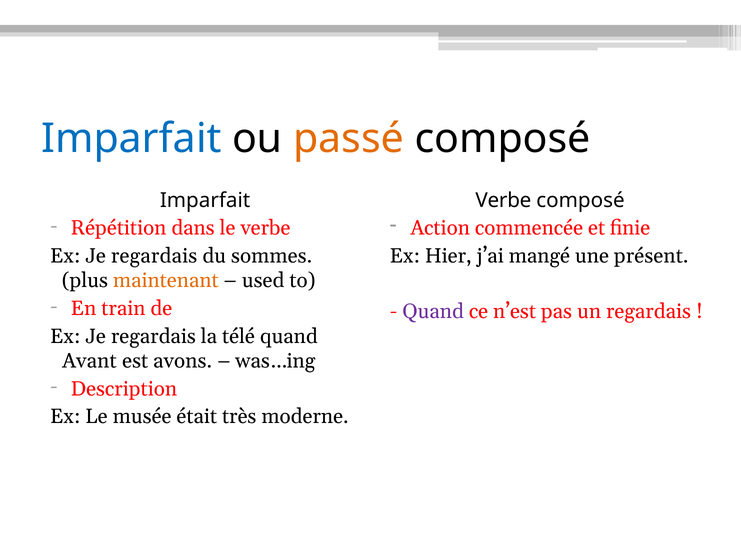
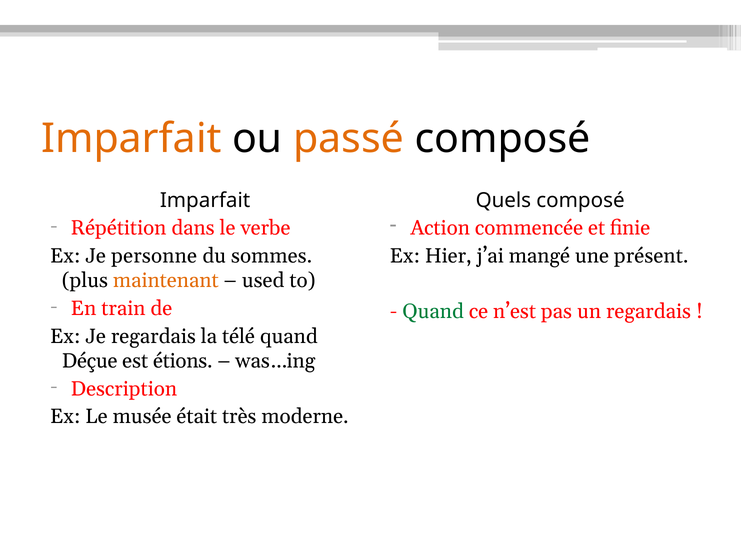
Imparfait at (131, 139) colour: blue -> orange
Verbe at (503, 200): Verbe -> Quels
regardais at (154, 256): regardais -> personne
Quand at (433, 311) colour: purple -> green
Avant: Avant -> Déçue
avons: avons -> étions
